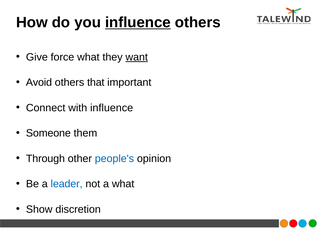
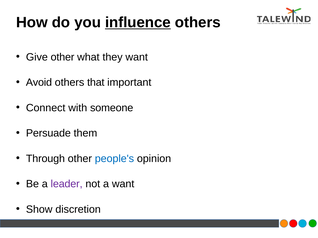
Give force: force -> other
want at (137, 57) underline: present -> none
with influence: influence -> someone
Someone: Someone -> Persuade
leader colour: blue -> purple
a what: what -> want
